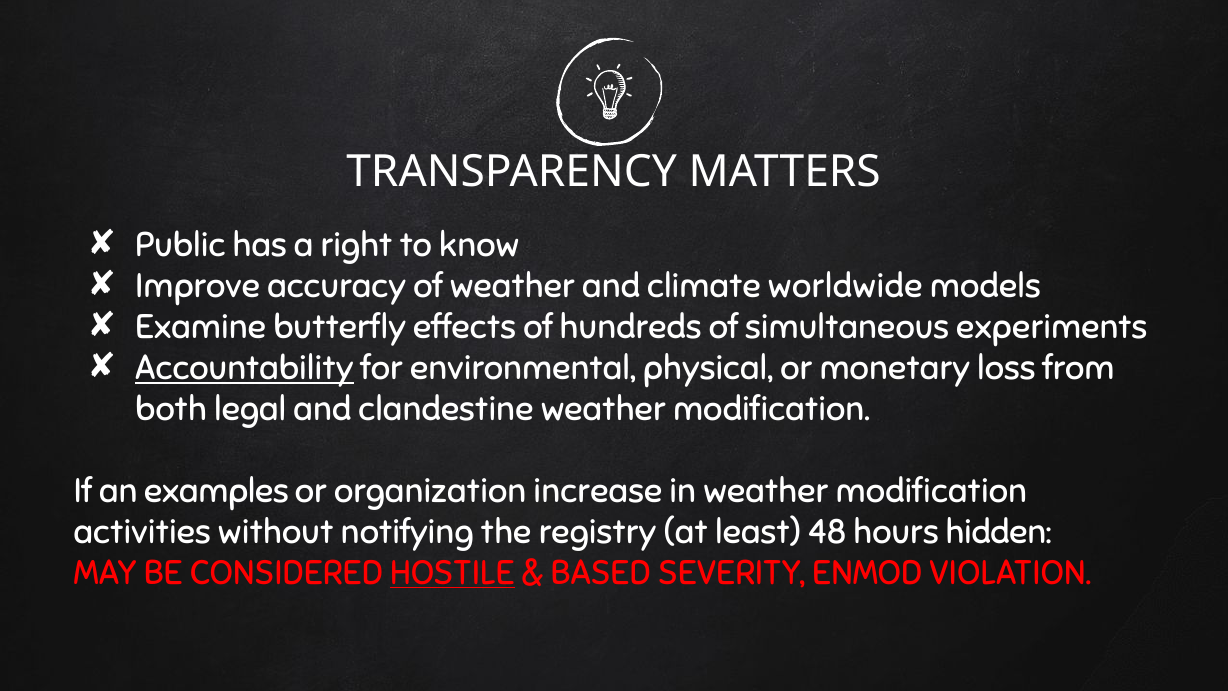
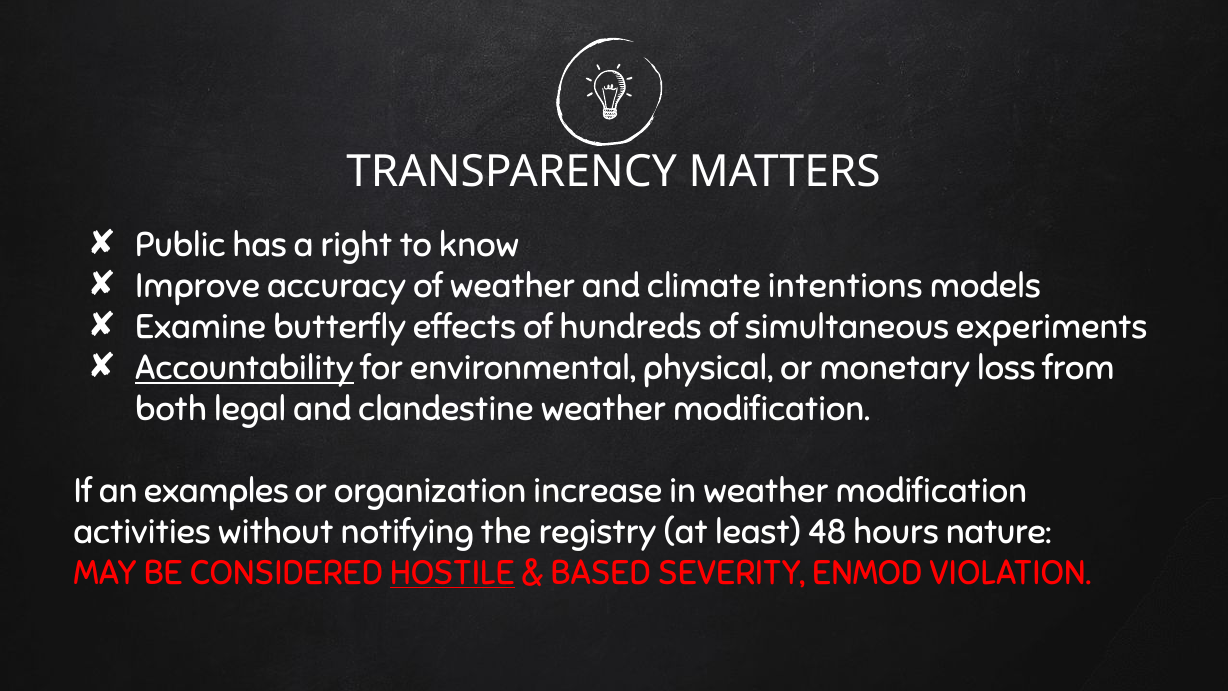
worldwide: worldwide -> intentions
hidden: hidden -> nature
